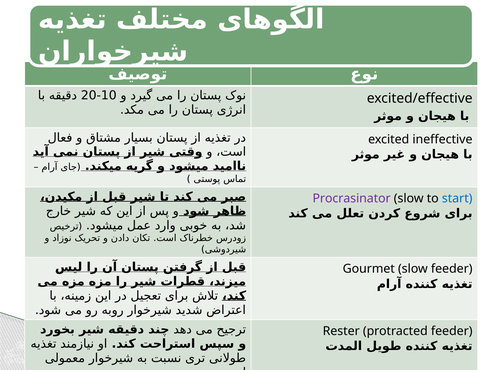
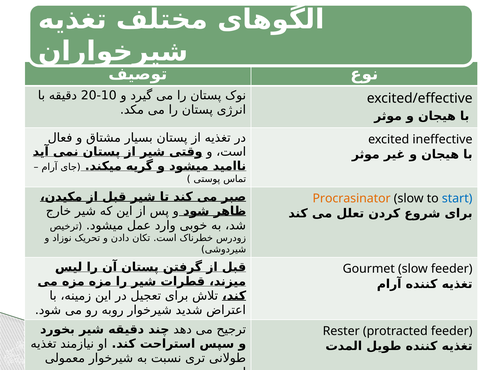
Procrasinator colour: purple -> orange
